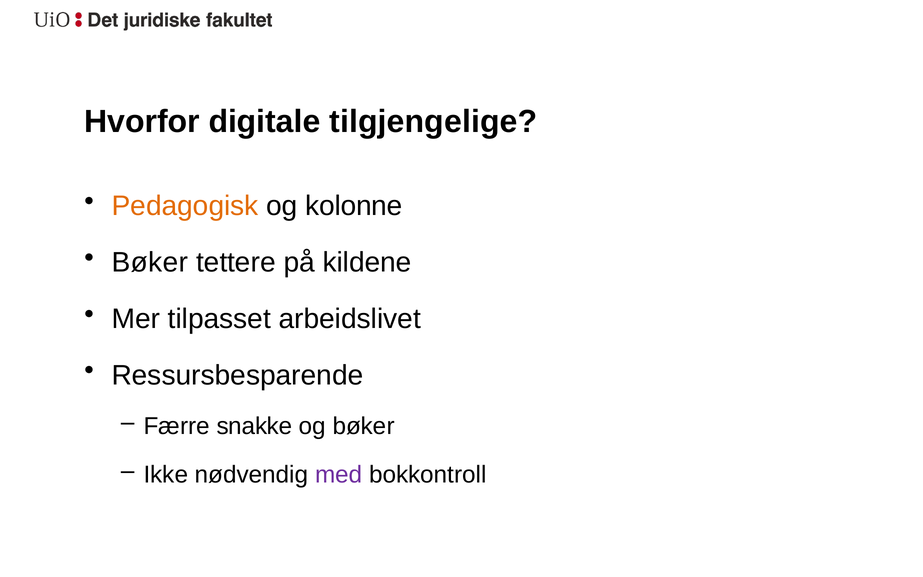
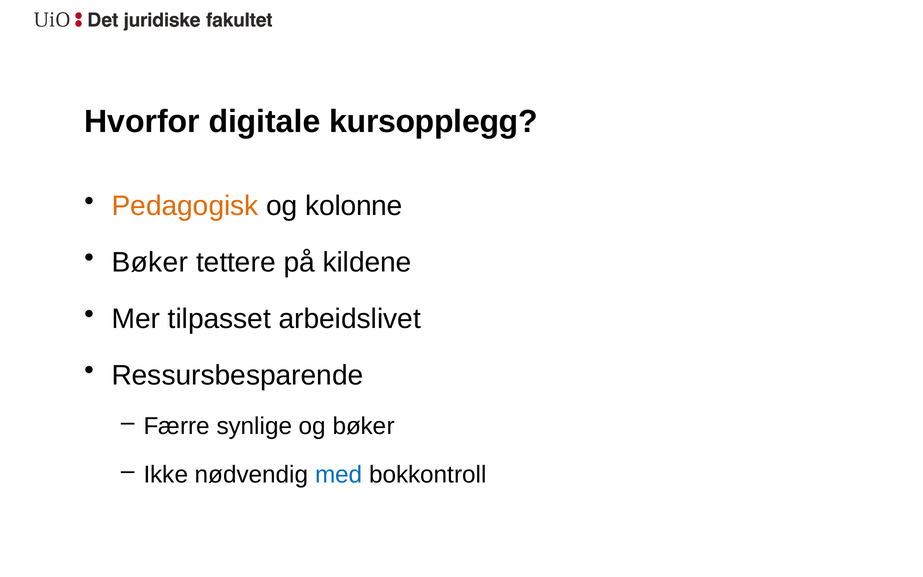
tilgjengelige: tilgjengelige -> kursopplegg
snakke: snakke -> synlige
med colour: purple -> blue
